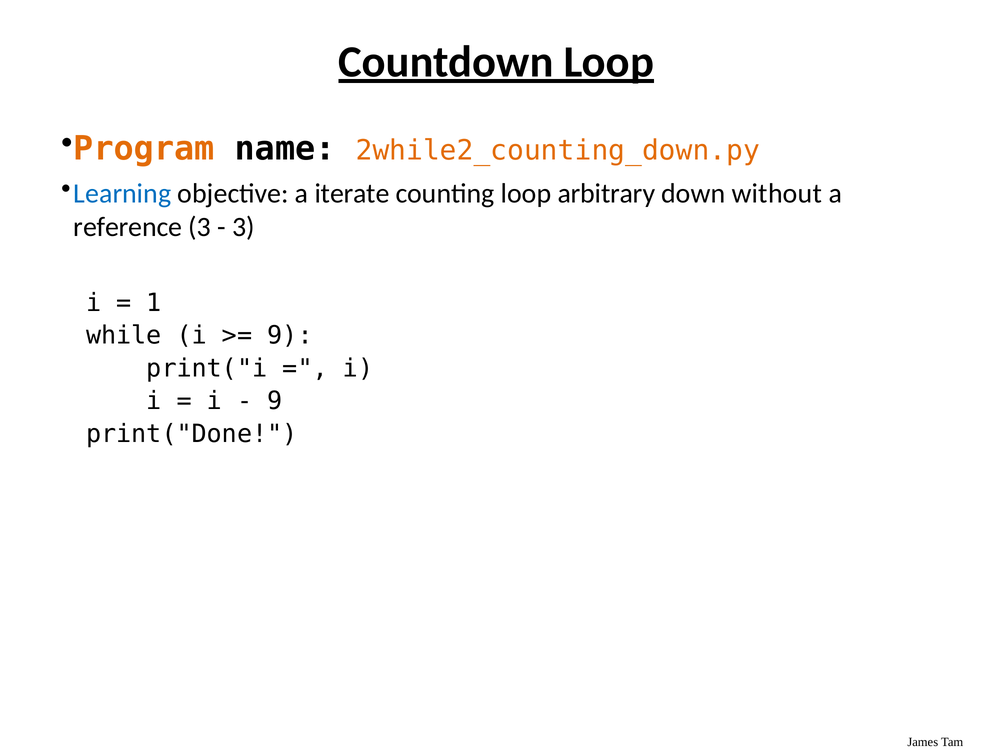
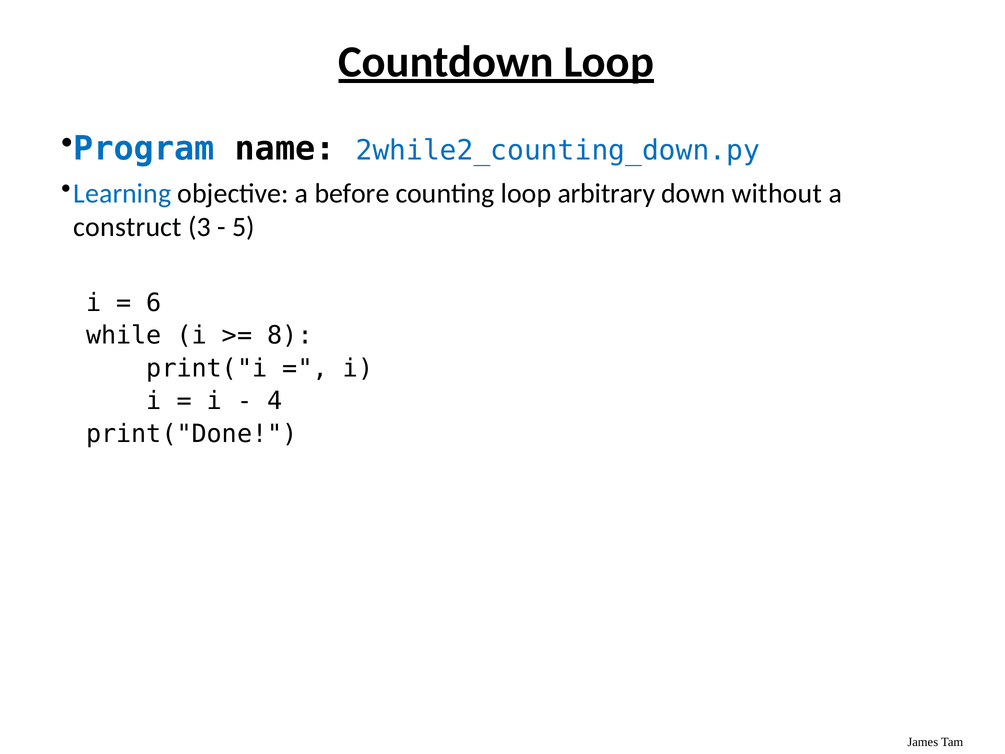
Program colour: orange -> blue
2while2_counting_down.py colour: orange -> blue
iterate: iterate -> before
reference: reference -> construct
3 at (243, 227): 3 -> 5
1: 1 -> 6
9 at (290, 336): 9 -> 8
9 at (275, 401): 9 -> 4
